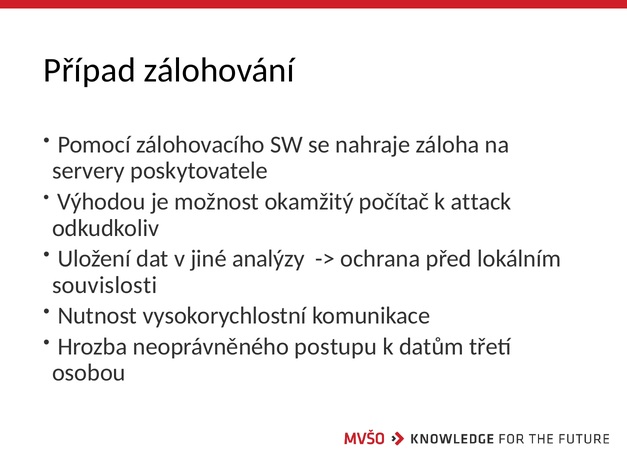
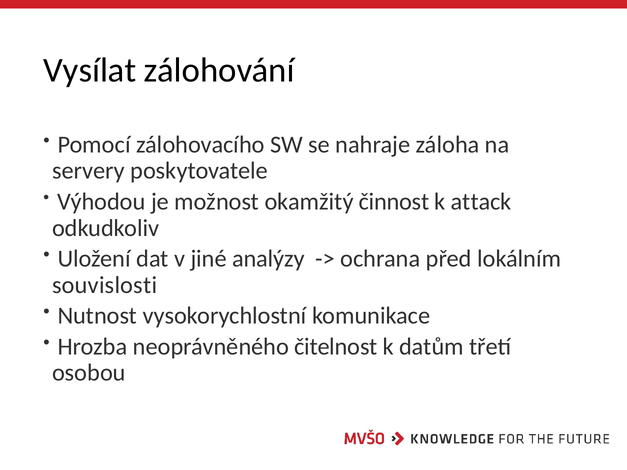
Případ: Případ -> Vysílat
počítač: počítač -> činnost
postupu: postupu -> čitelnost
